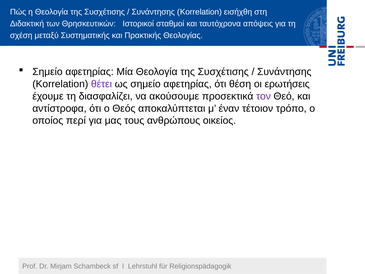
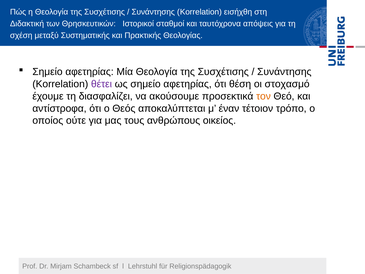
ερωτήσεις: ερωτήσεις -> στοχασμό
τον colour: purple -> orange
περί: περί -> ούτε
